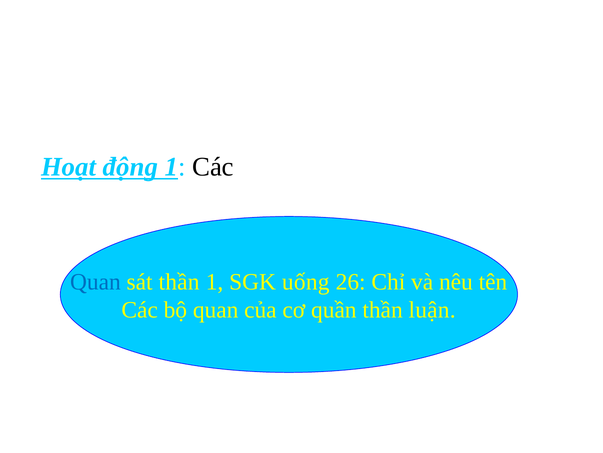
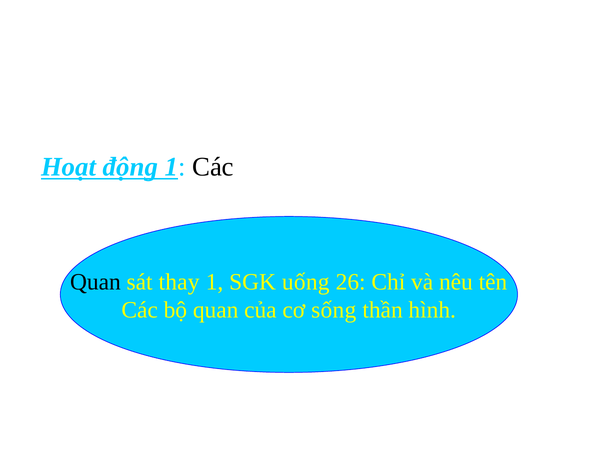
Quan at (95, 281) colour: blue -> black
sát thần: thần -> thay
cơ quần: quần -> sống
luận: luận -> hình
